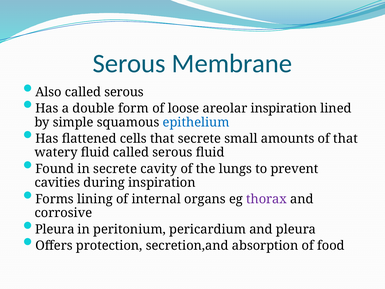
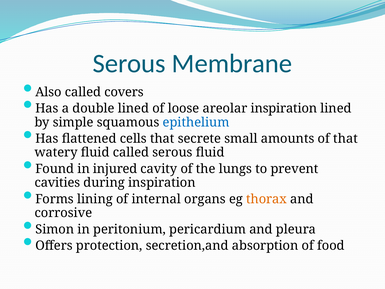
Also called serous: serous -> covers
double form: form -> lined
in secrete: secrete -> injured
thorax colour: purple -> orange
Pleura at (55, 229): Pleura -> Simon
